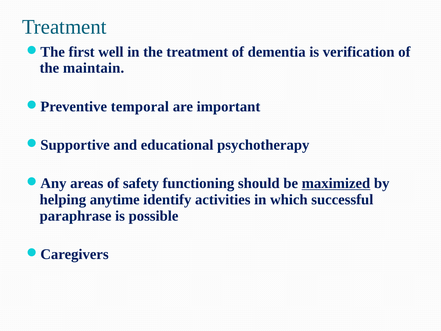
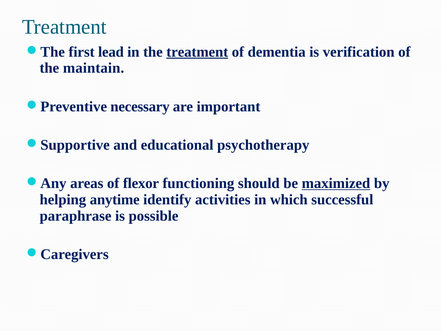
well: well -> lead
treatment at (197, 52) underline: none -> present
temporal: temporal -> necessary
safety: safety -> flexor
